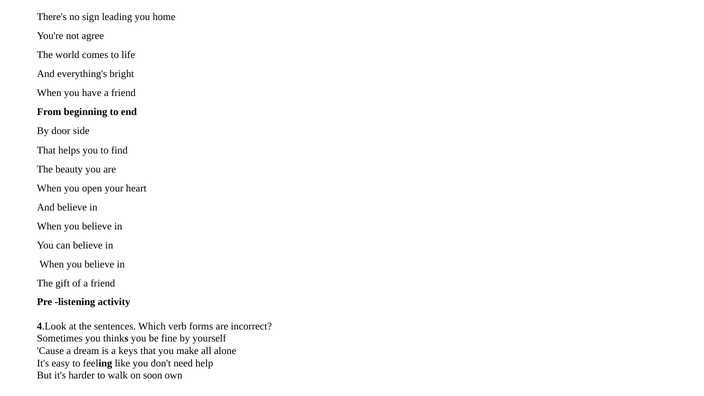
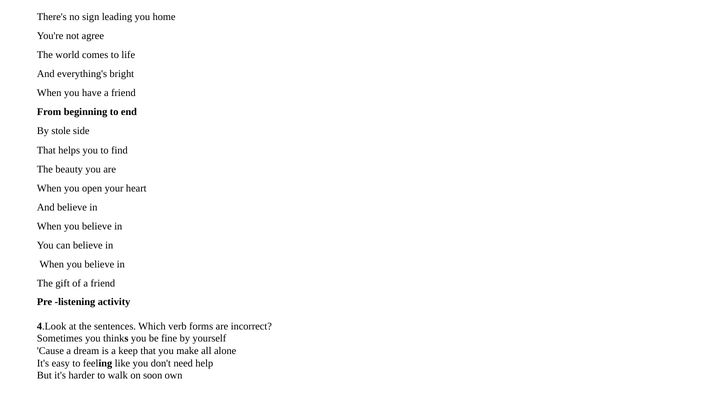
door: door -> stole
keys: keys -> keep
